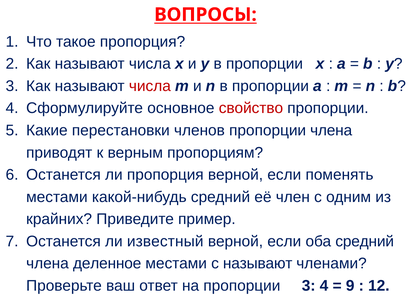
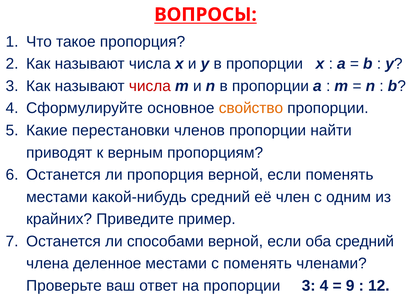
свойство colour: red -> orange
пропорции члена: члена -> найти
известный: известный -> способами
с называют: называют -> поменять
